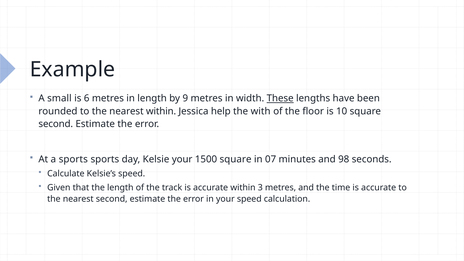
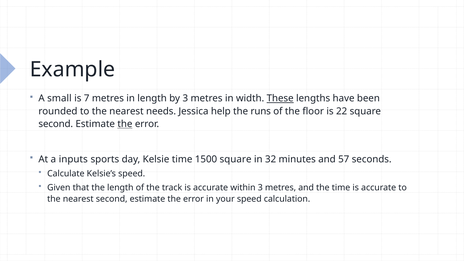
6: 6 -> 7
by 9: 9 -> 3
nearest within: within -> needs
with: with -> runs
10: 10 -> 22
the at (125, 124) underline: none -> present
a sports: sports -> inputs
Kelsie your: your -> time
07: 07 -> 32
98: 98 -> 57
